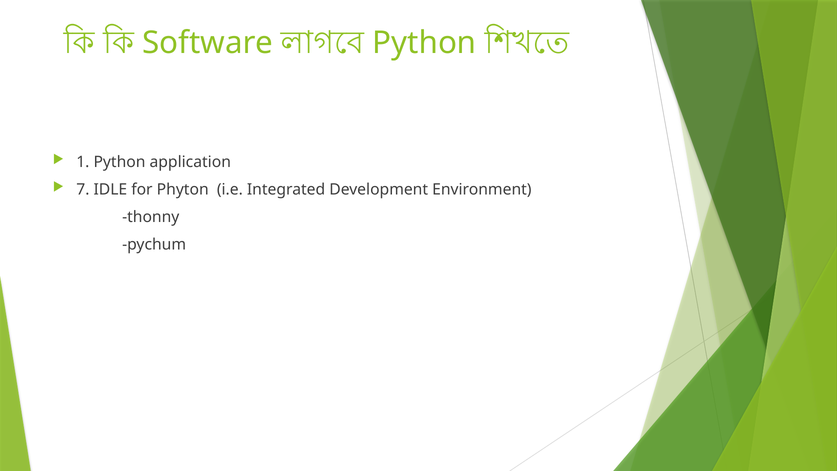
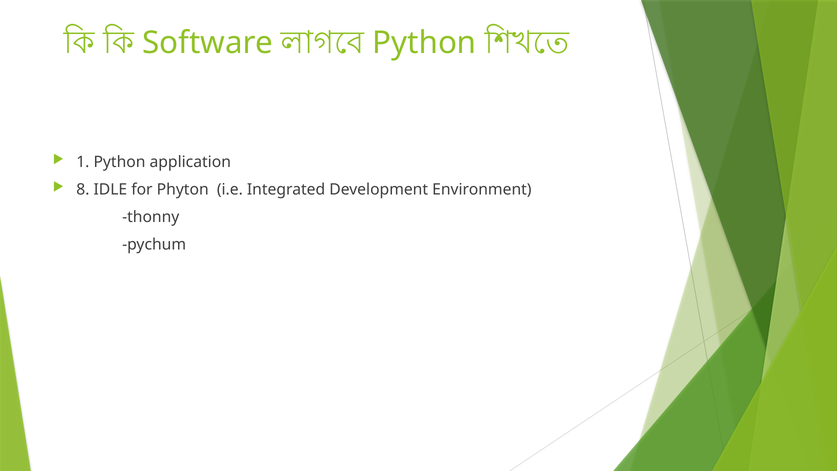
7: 7 -> 8
